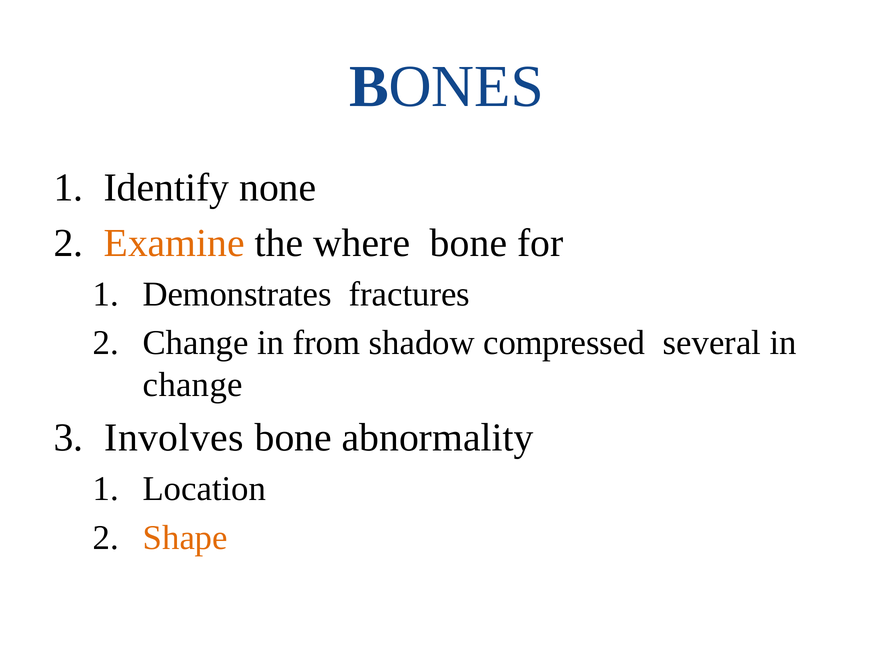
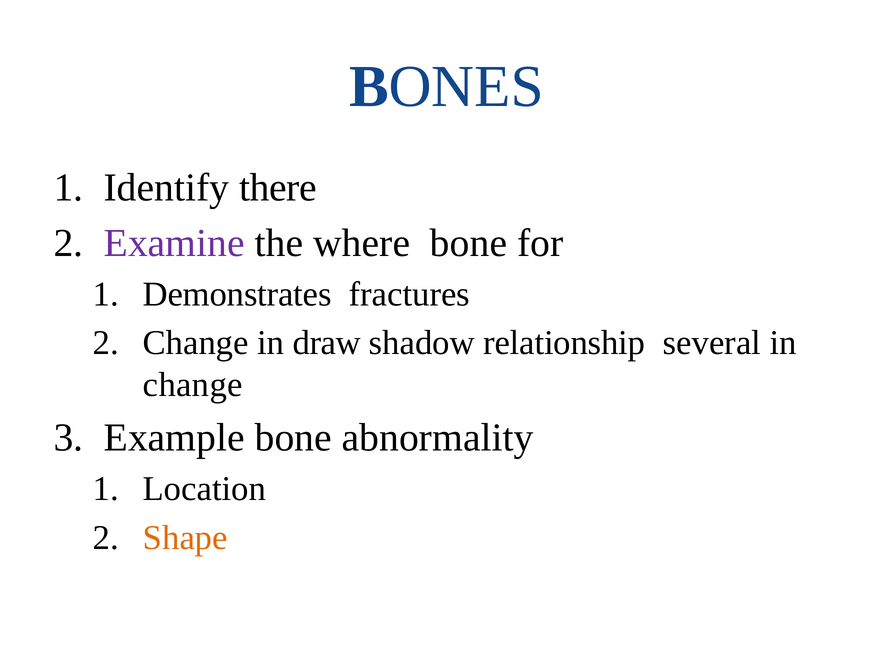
none: none -> there
Examine colour: orange -> purple
from: from -> draw
compressed: compressed -> relationship
Involves: Involves -> Example
